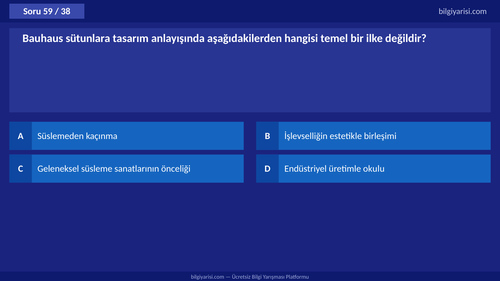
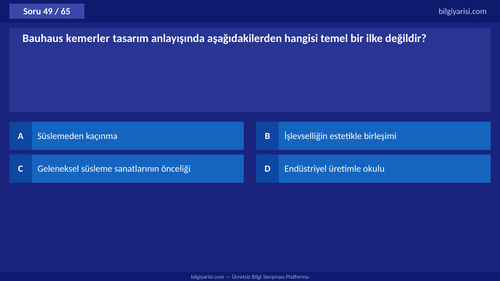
59: 59 -> 49
38: 38 -> 65
sütunlara: sütunlara -> kemerler
